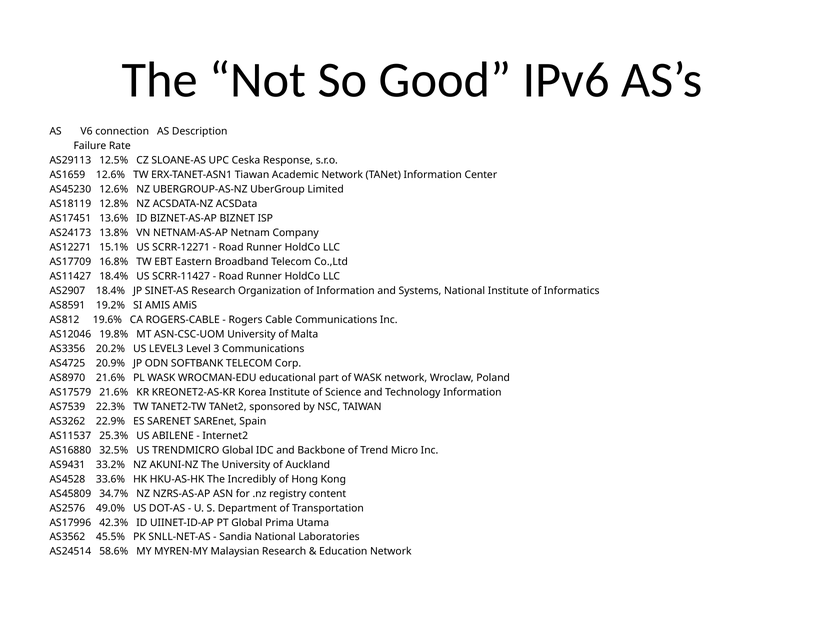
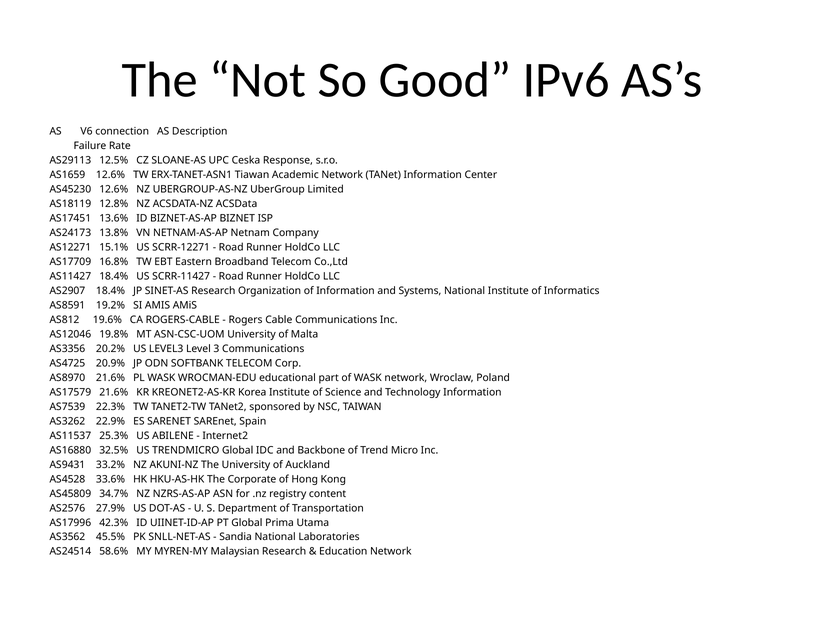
Incredibly: Incredibly -> Corporate
49.0%: 49.0% -> 27.9%
